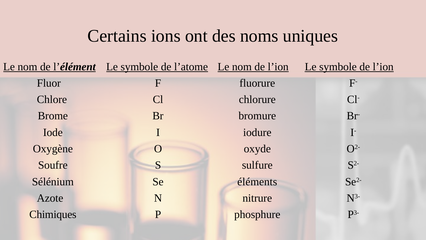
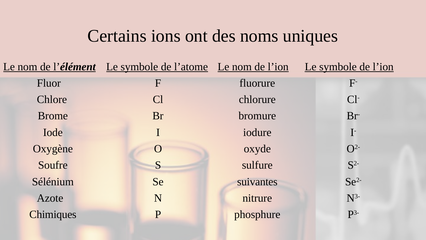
éléments: éléments -> suivantes
